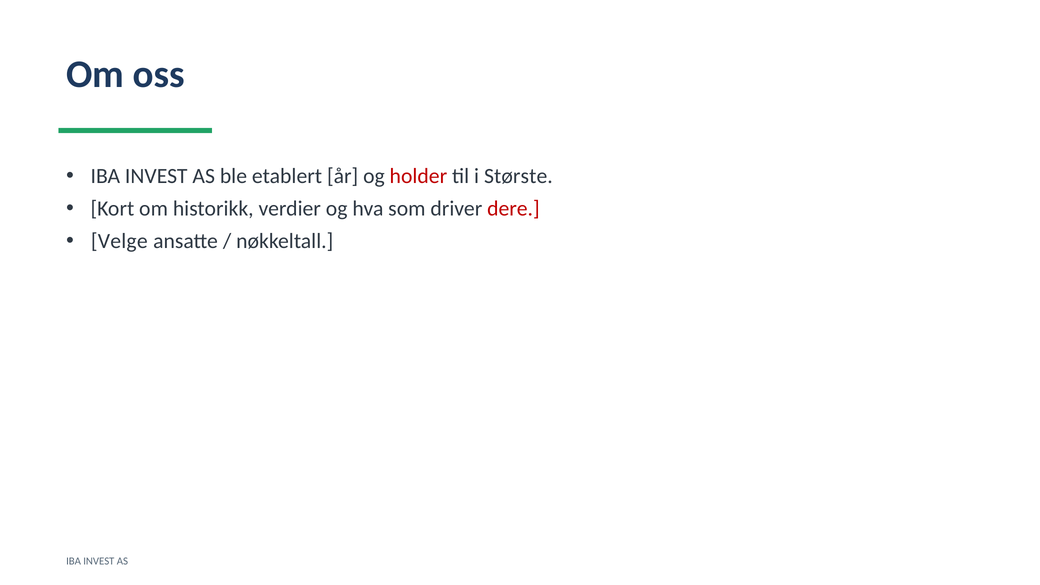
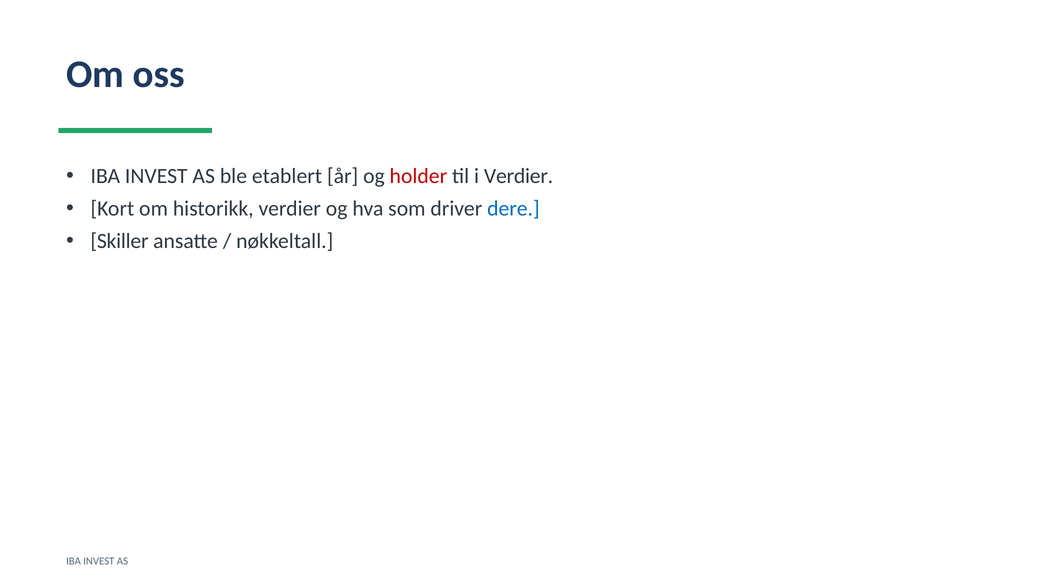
i Største: Største -> Verdier
dere colour: red -> blue
Velge: Velge -> Skiller
